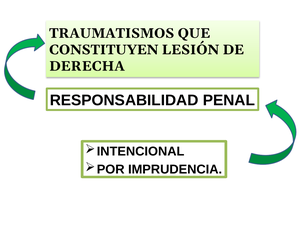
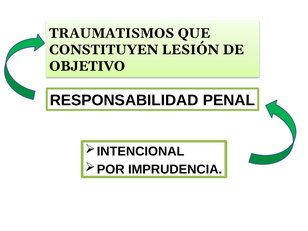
DERECHA: DERECHA -> OBJETIVO
